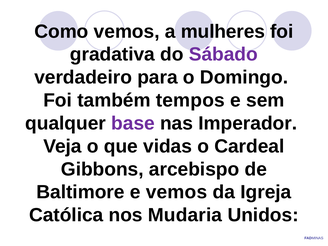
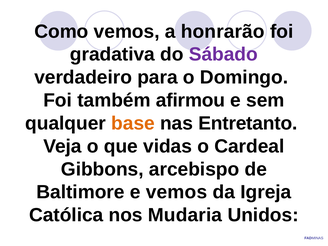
mulheres: mulheres -> honrarão
tempos: tempos -> afirmou
base colour: purple -> orange
Imperador: Imperador -> Entretanto
